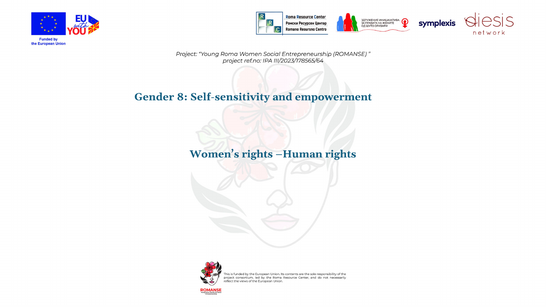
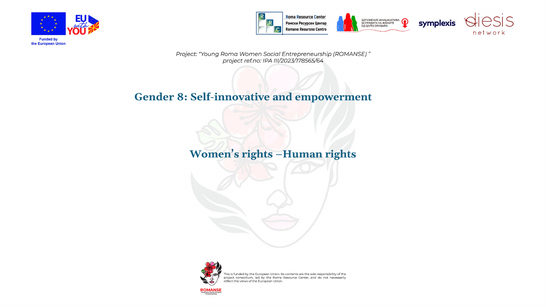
Self-sensitivity: Self-sensitivity -> Self-innovative
